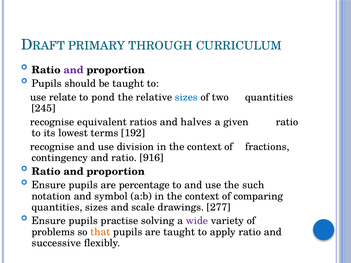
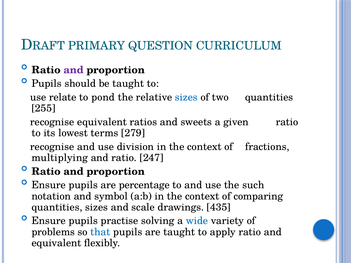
THROUGH: THROUGH -> QUESTION
245: 245 -> 255
halves: halves -> sweets
192: 192 -> 279
contingency: contingency -> multiplying
916: 916 -> 247
277: 277 -> 435
wide colour: purple -> blue
that colour: orange -> blue
successive at (56, 243): successive -> equivalent
